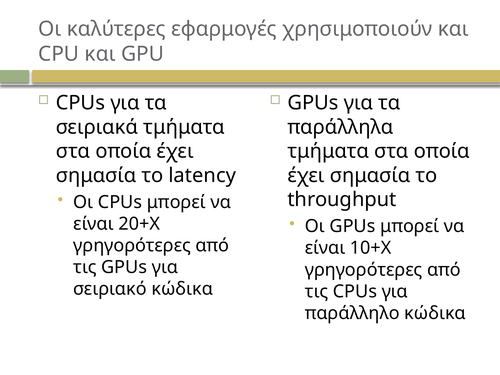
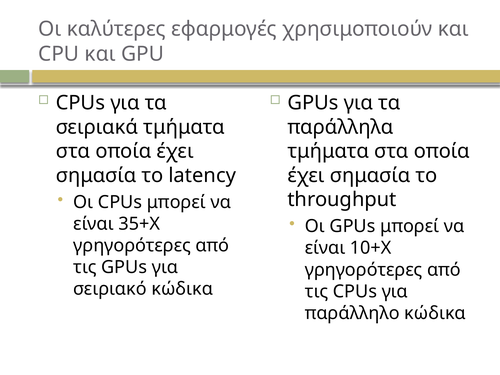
20+X: 20+X -> 35+X
